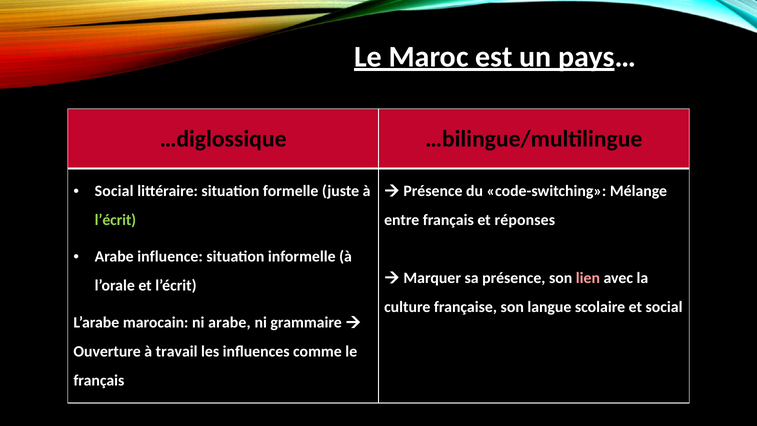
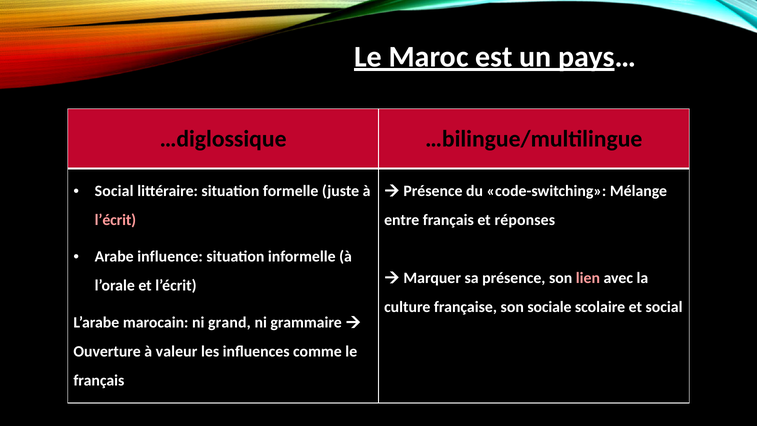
l’écrit at (115, 220) colour: light green -> pink
langue: langue -> sociale
ni arabe: arabe -> grand
travail: travail -> valeur
